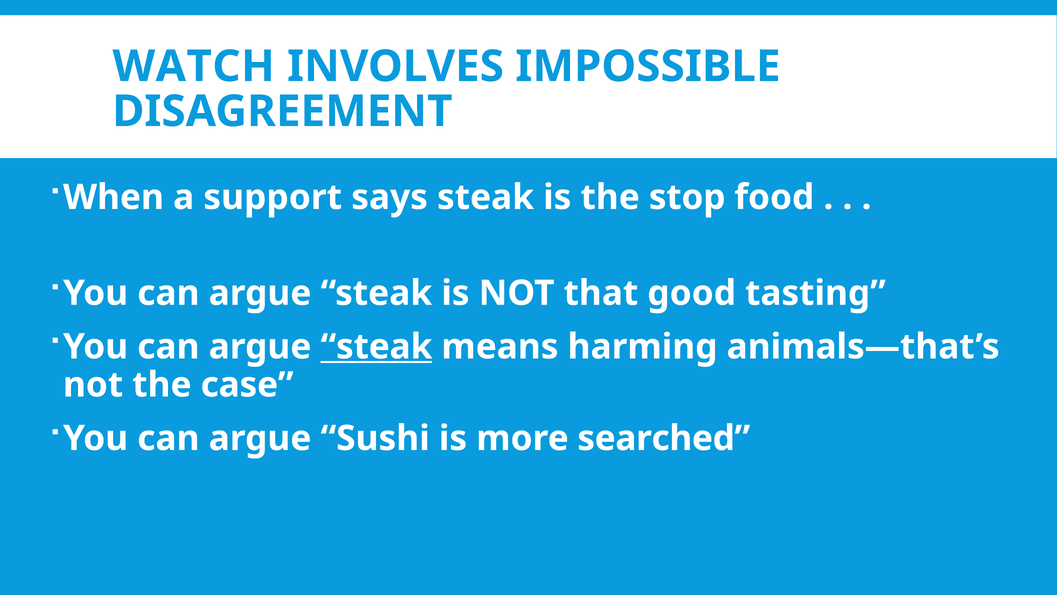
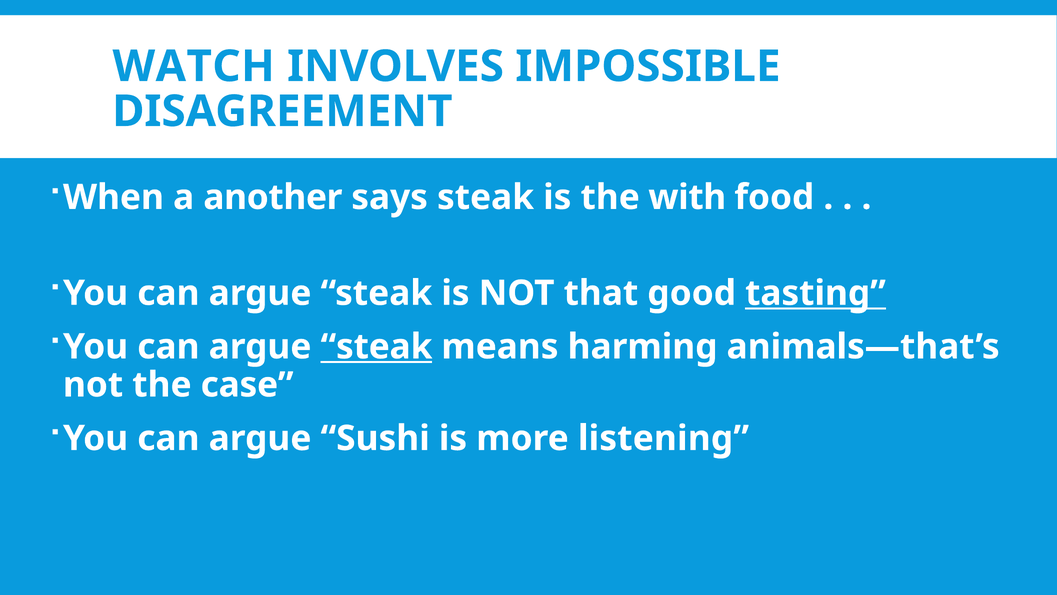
support: support -> another
stop: stop -> with
tasting underline: none -> present
searched: searched -> listening
